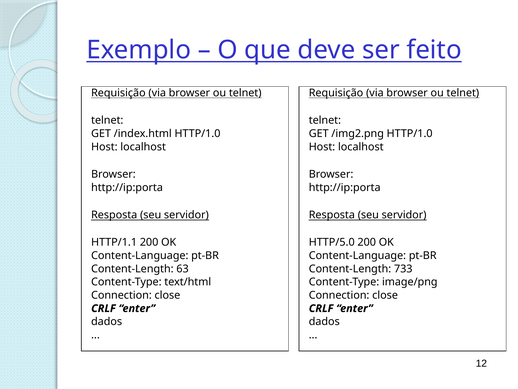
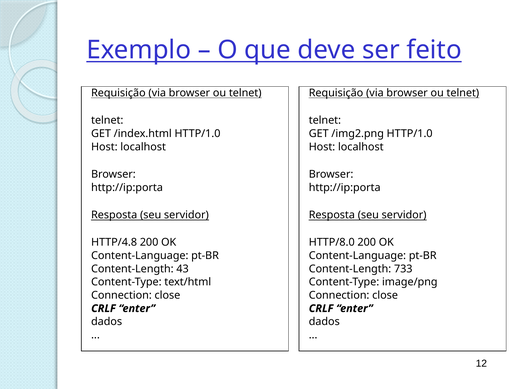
HTTP/1.1: HTTP/1.1 -> HTTP/4.8
HTTP/5.0: HTTP/5.0 -> HTTP/8.0
63: 63 -> 43
